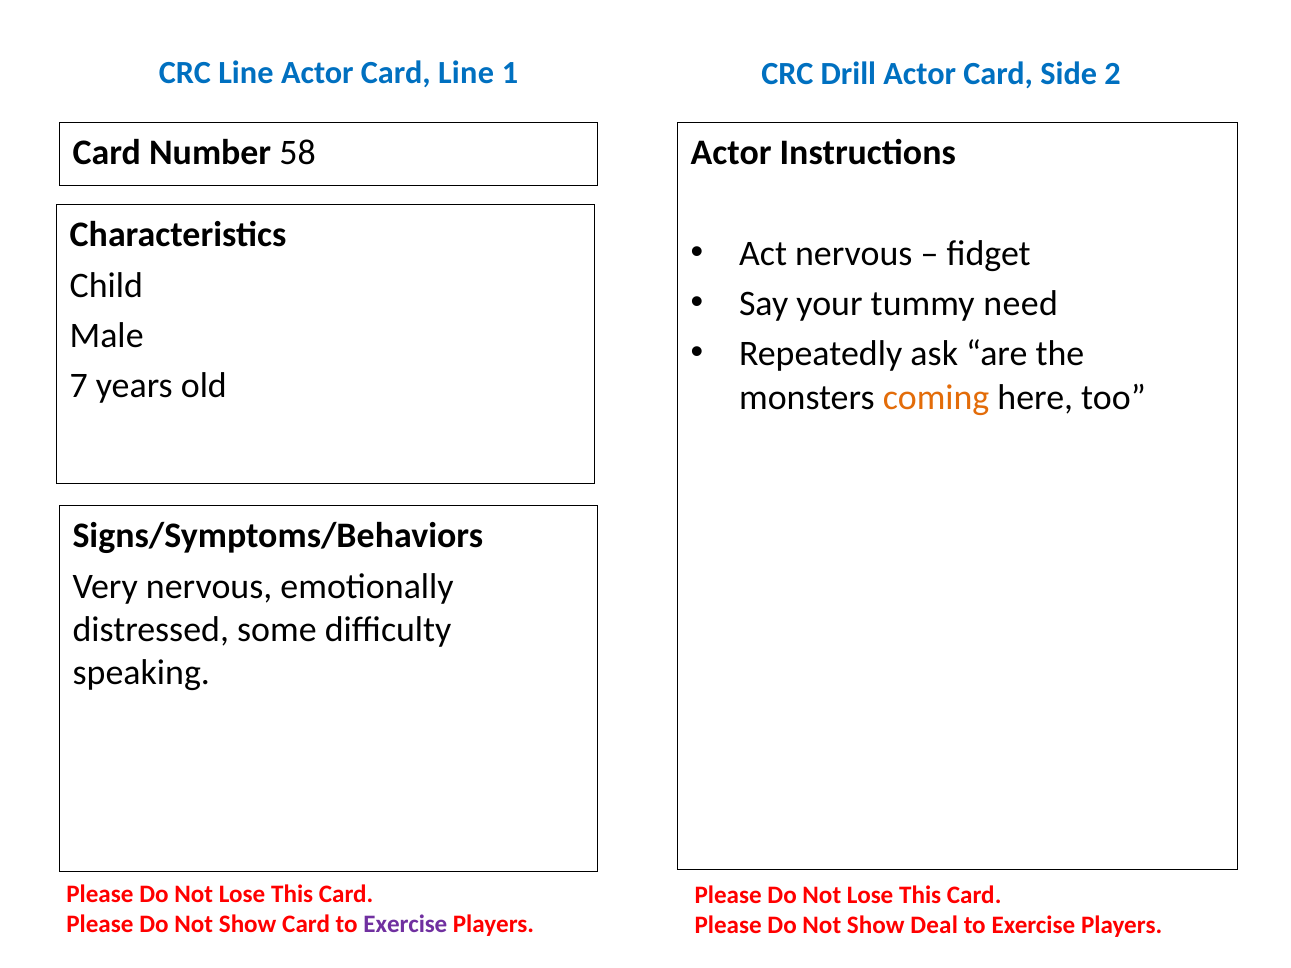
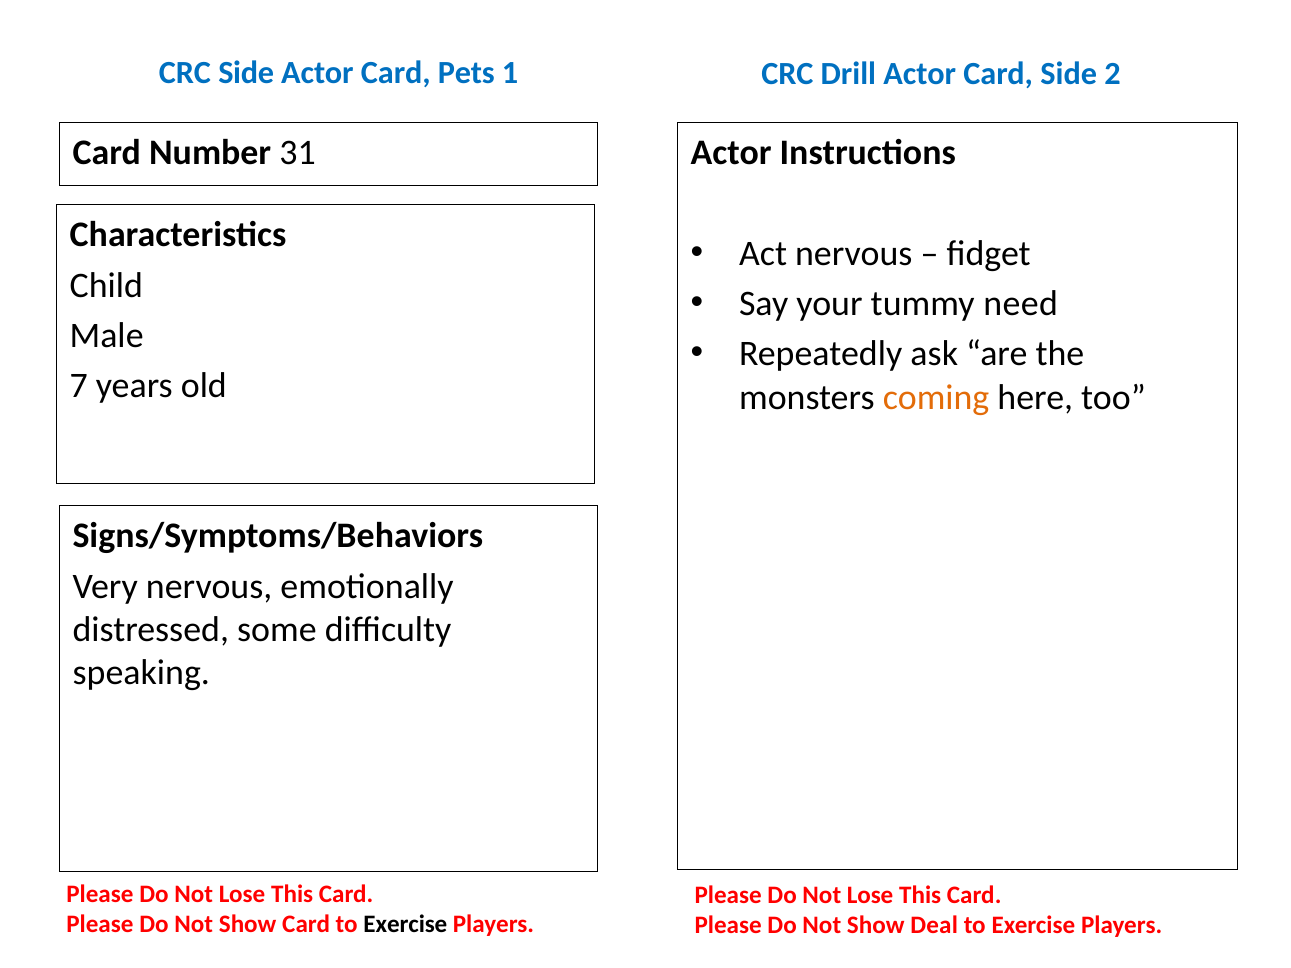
CRC Line: Line -> Side
Card Line: Line -> Pets
58: 58 -> 31
Exercise at (405, 925) colour: purple -> black
